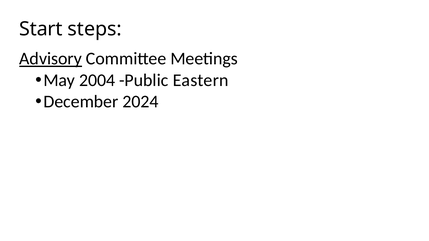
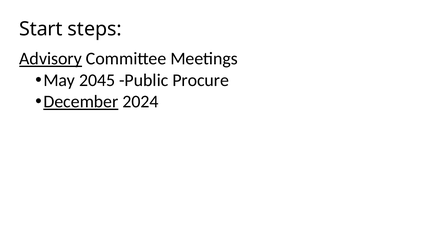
2004: 2004 -> 2045
Eastern: Eastern -> Procure
December underline: none -> present
